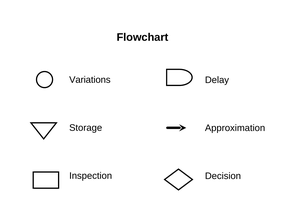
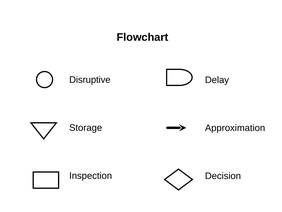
Variations: Variations -> Disruptive
